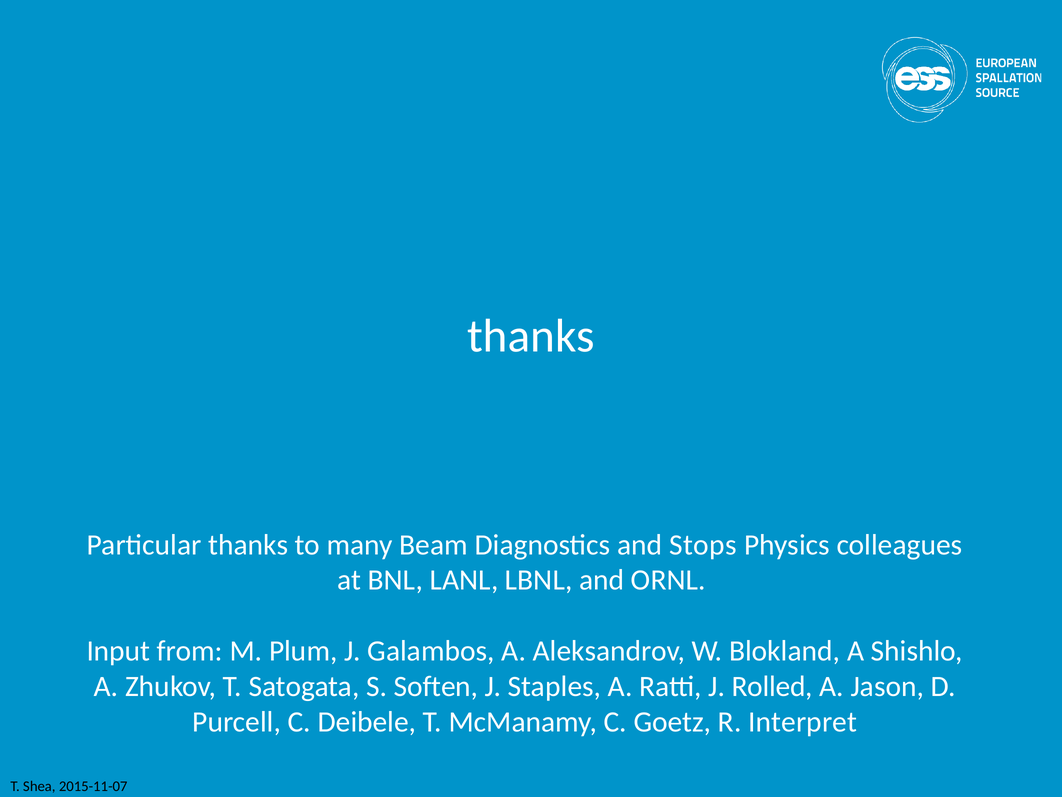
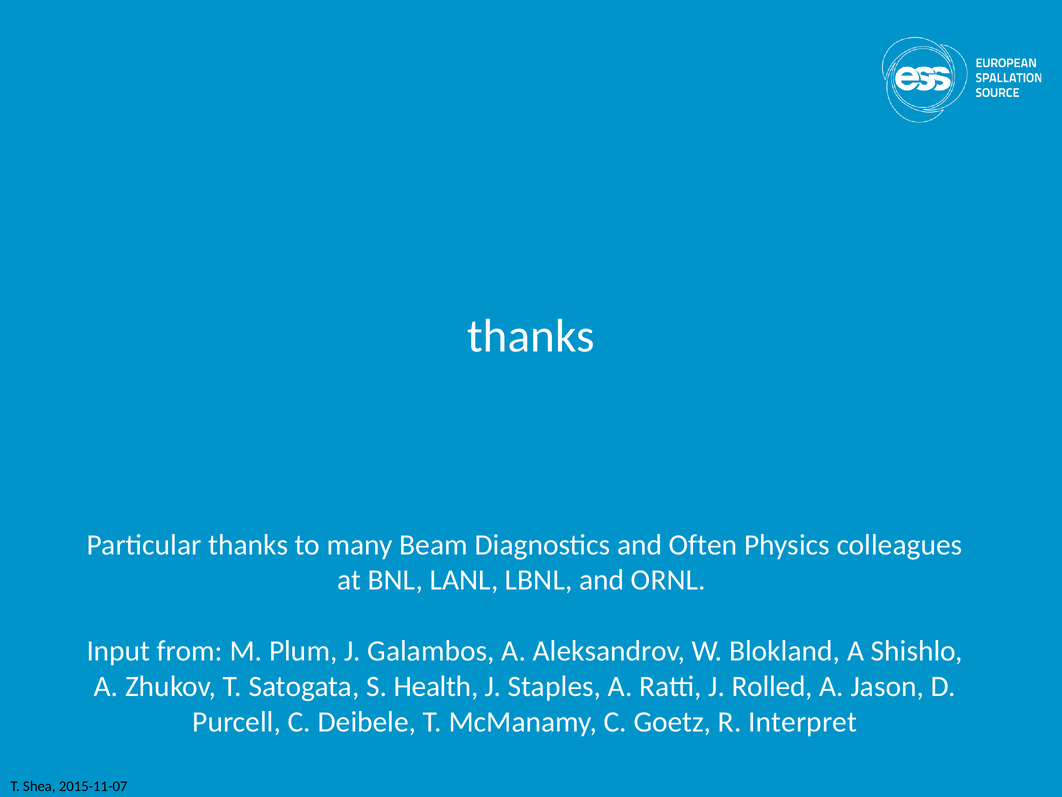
Stops: Stops -> Often
Soften: Soften -> Health
